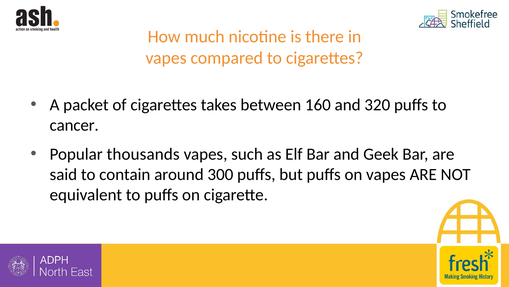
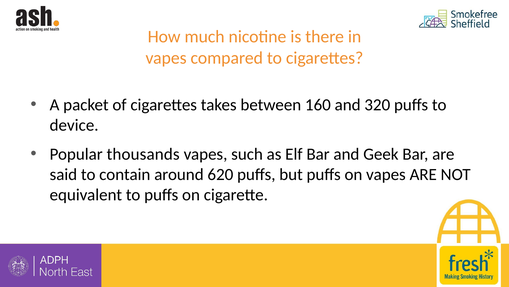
cancer: cancer -> device
300: 300 -> 620
